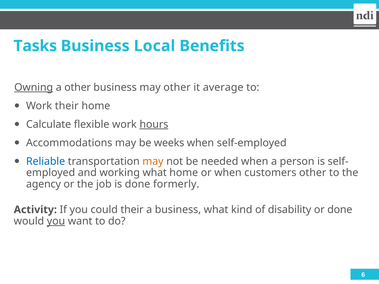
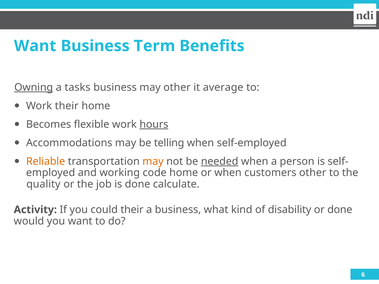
Tasks at (35, 46): Tasks -> Want
Local: Local -> Term
a other: other -> tasks
Calculate: Calculate -> Becomes
weeks: weeks -> telling
Reliable colour: blue -> orange
needed underline: none -> present
working what: what -> code
agency: agency -> quality
formerly: formerly -> calculate
you at (56, 221) underline: present -> none
